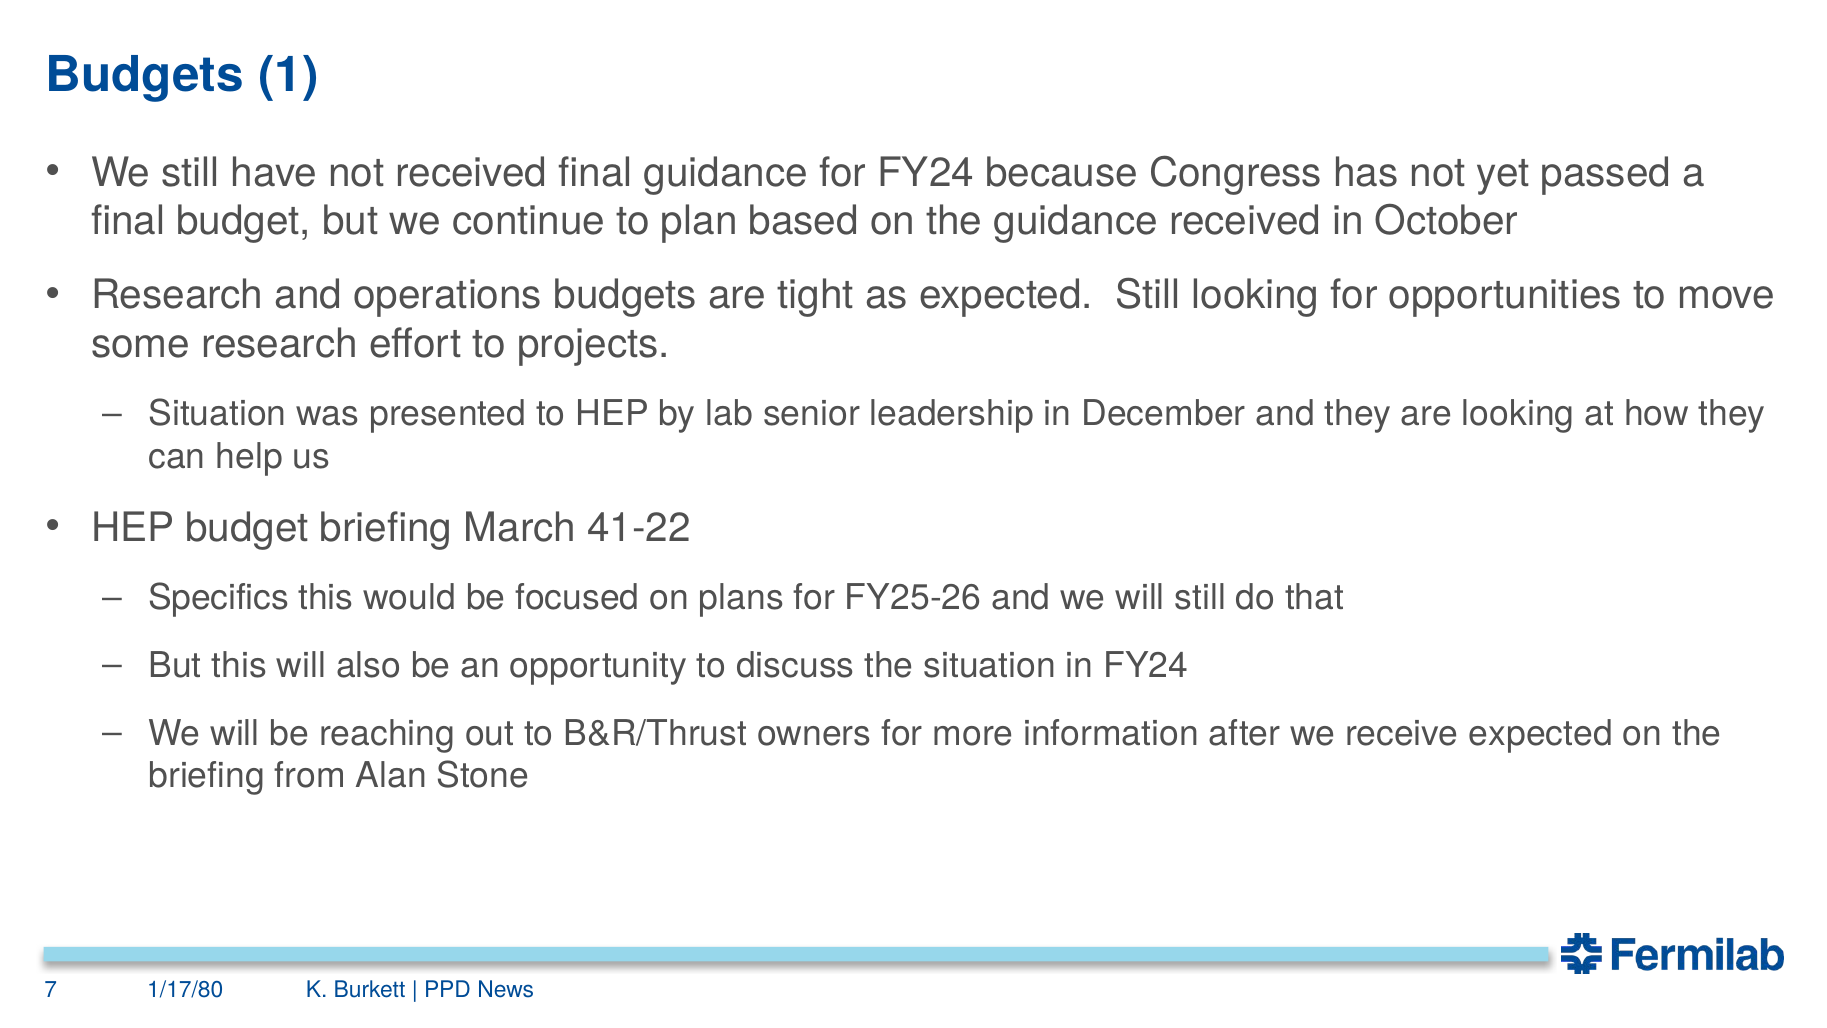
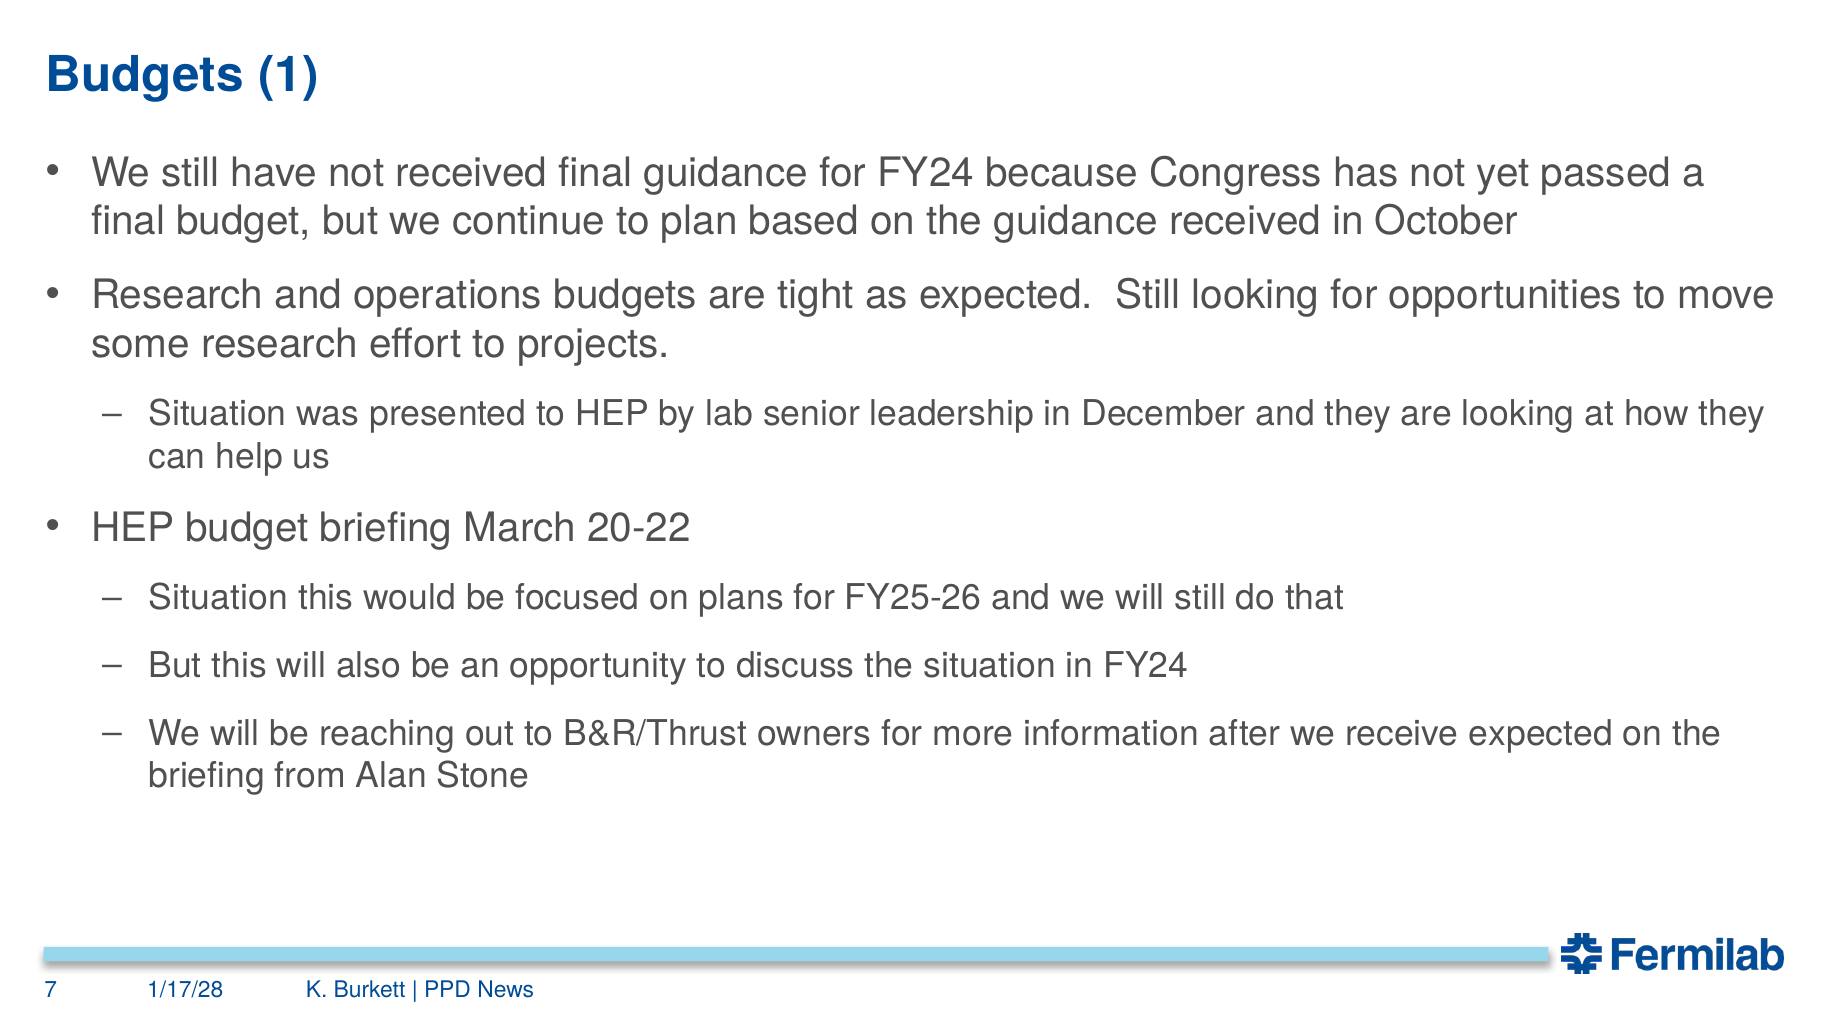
41-22: 41-22 -> 20-22
Specifics at (219, 598): Specifics -> Situation
1/17/80: 1/17/80 -> 1/17/28
